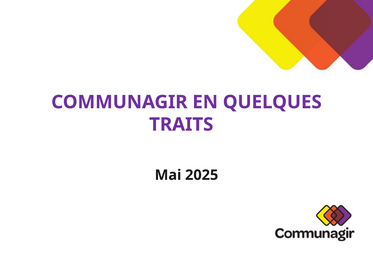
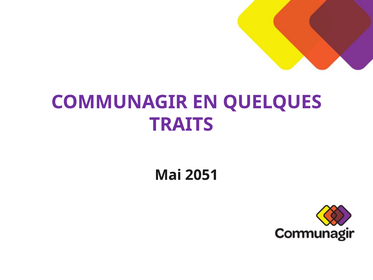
2025: 2025 -> 2051
